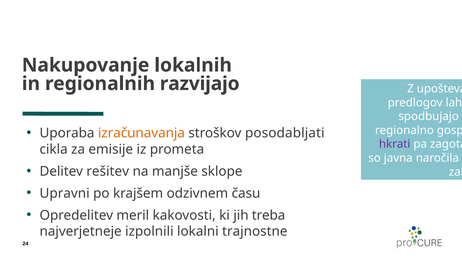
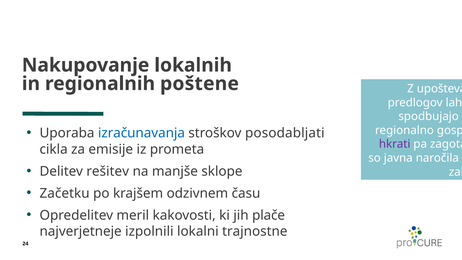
razvijajo: razvijajo -> poštene
izračunavanja colour: orange -> blue
Upravni: Upravni -> Začetku
treba: treba -> plače
